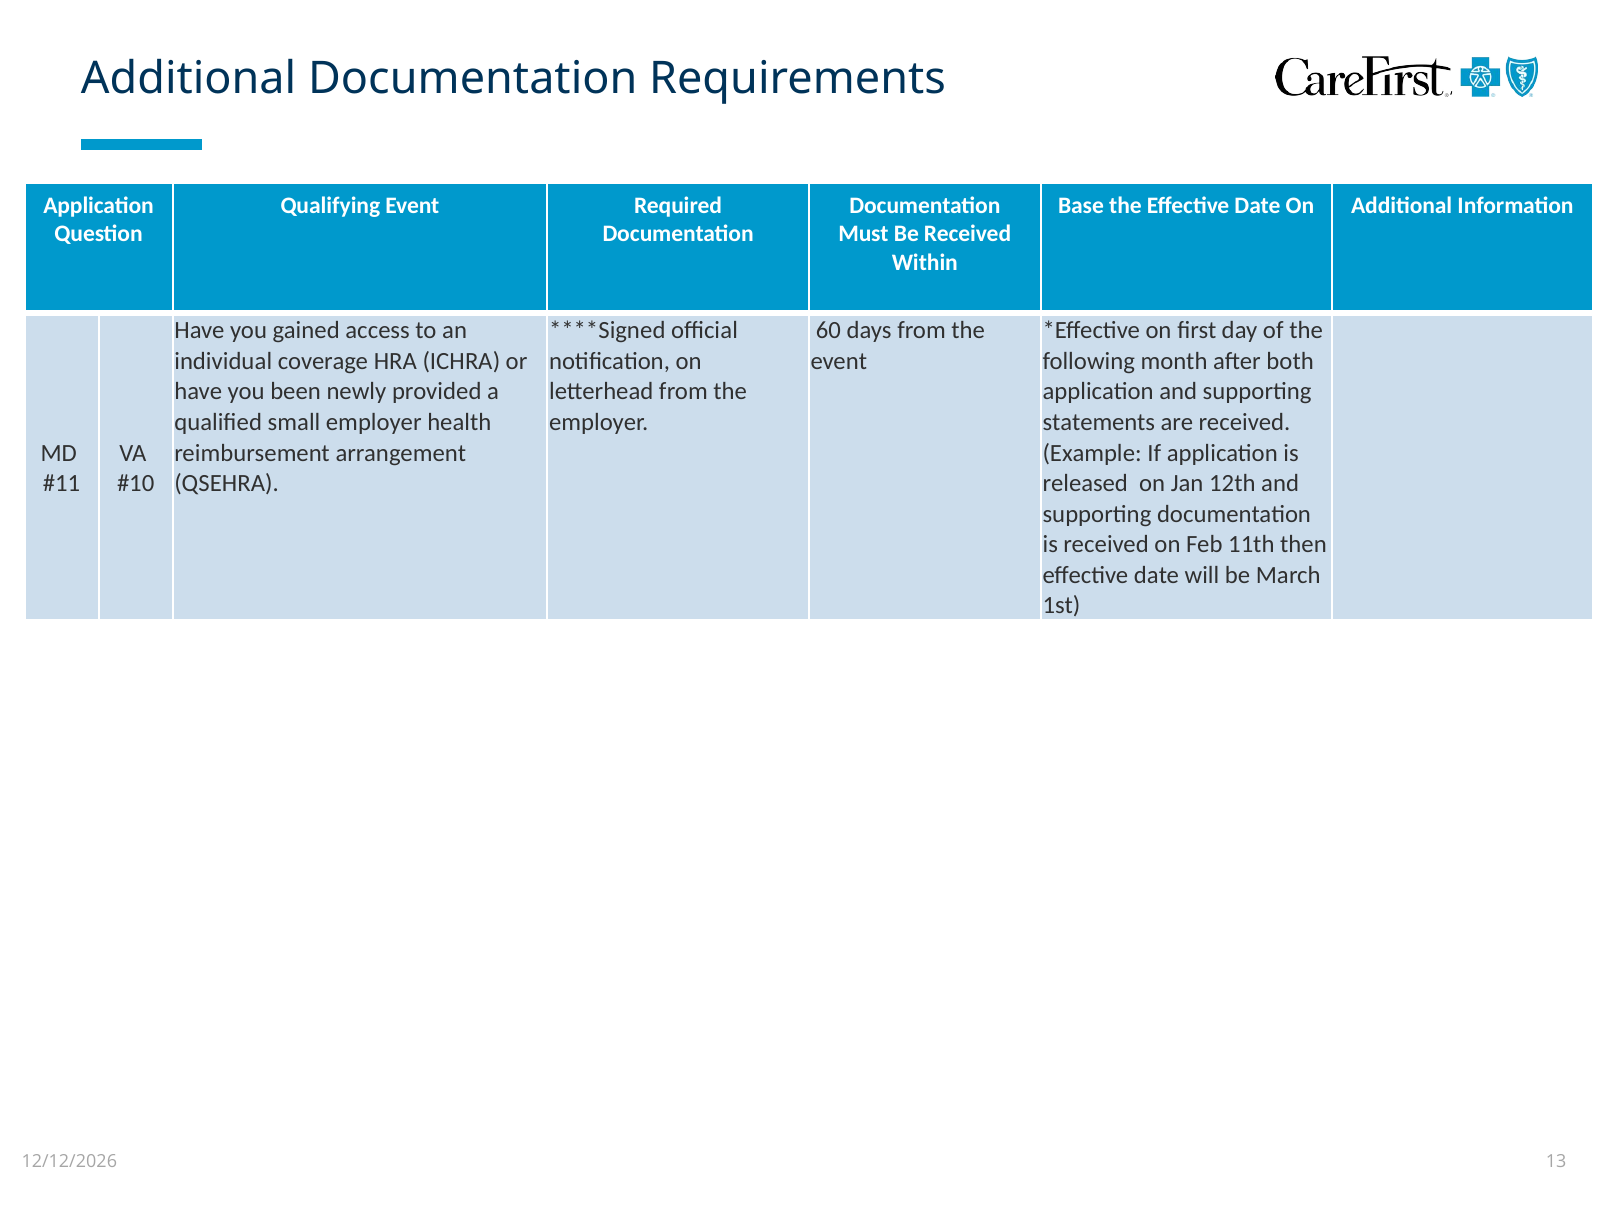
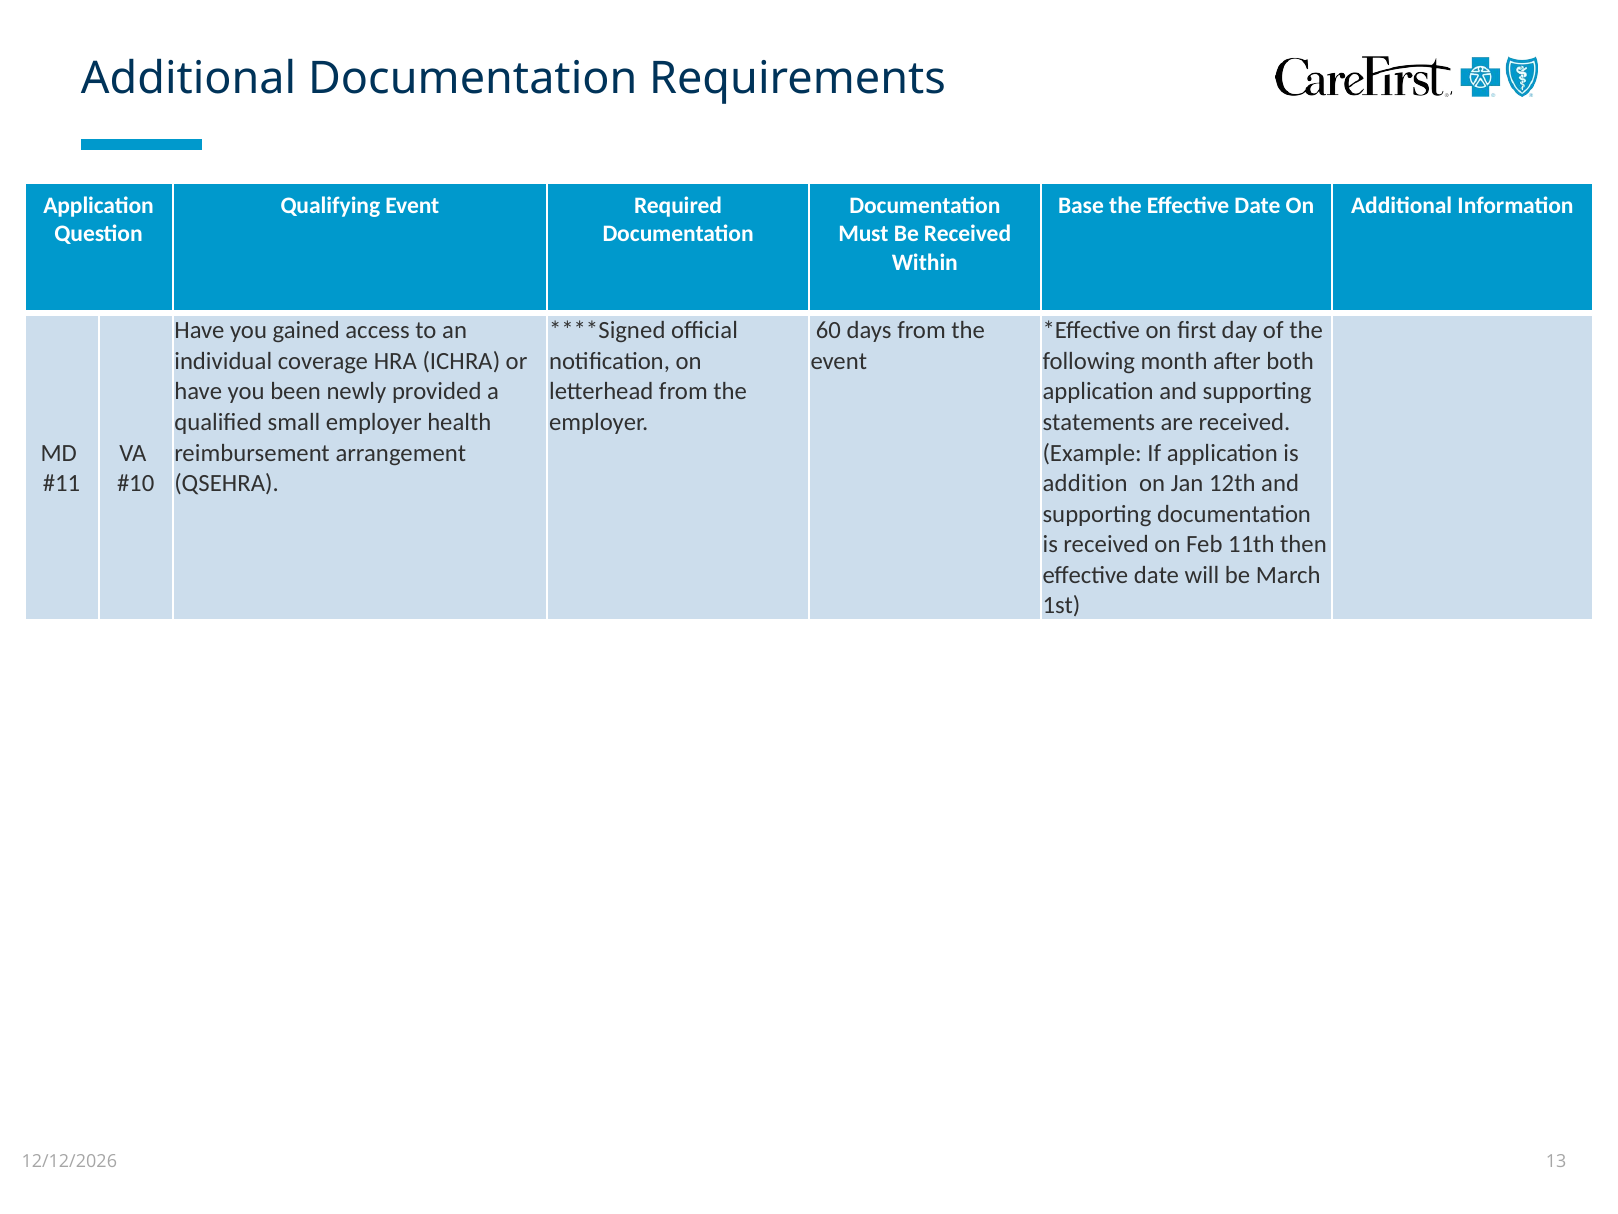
released: released -> addition
